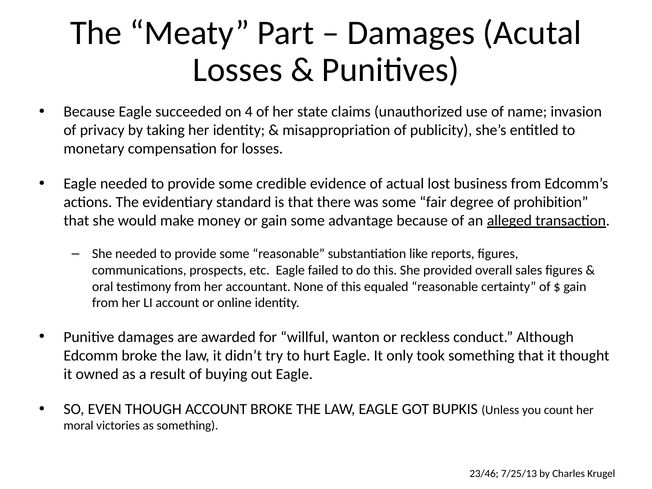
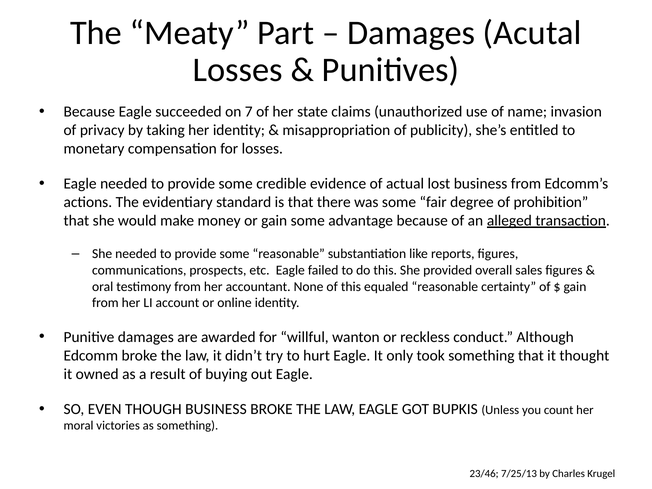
4: 4 -> 7
THOUGH ACCOUNT: ACCOUNT -> BUSINESS
